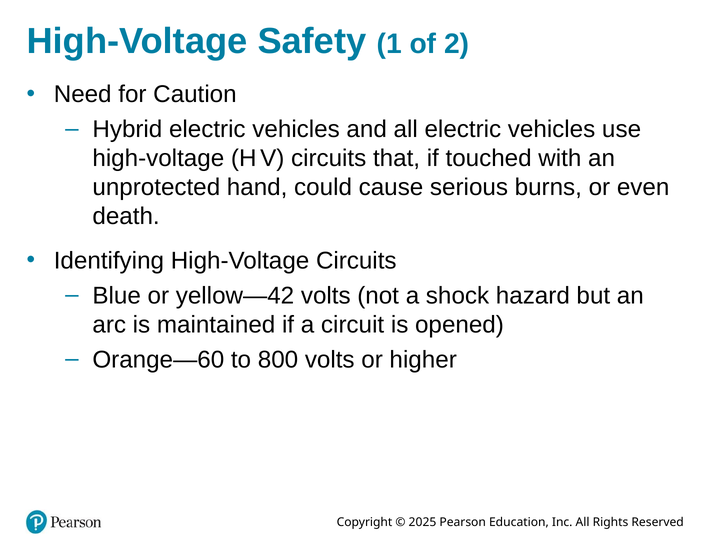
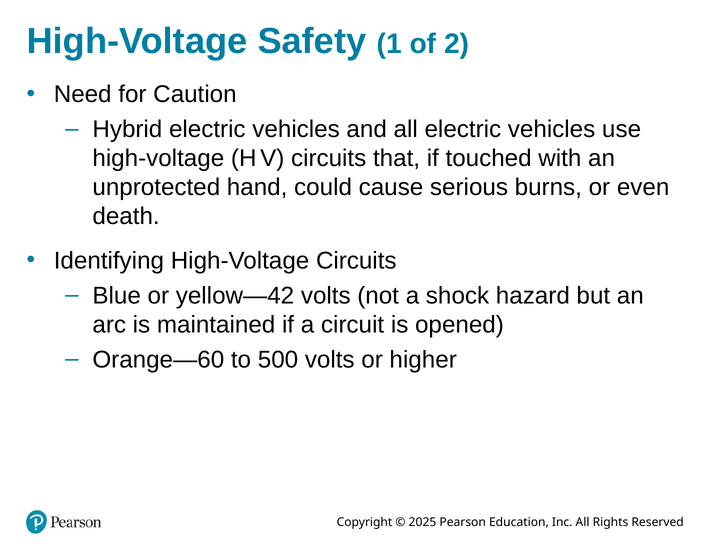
800: 800 -> 500
